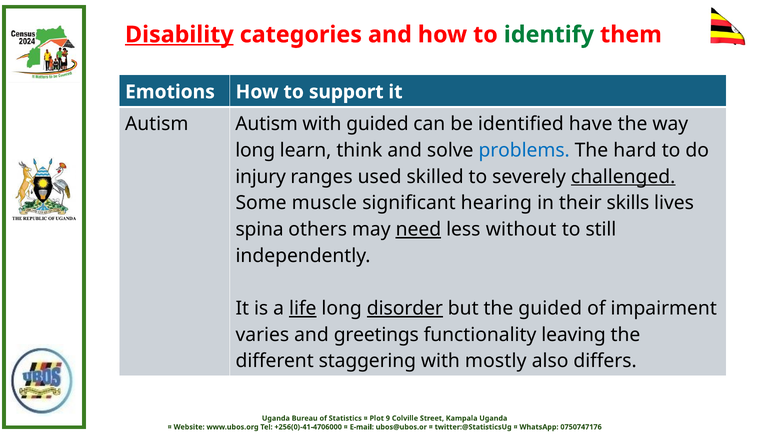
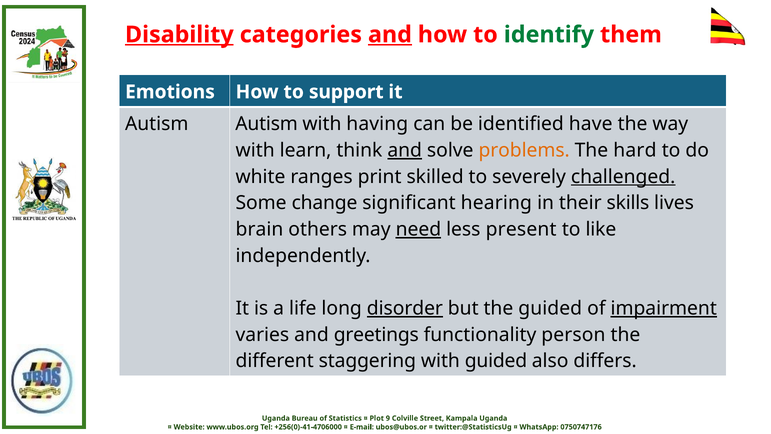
and at (390, 35) underline: none -> present
with guided: guided -> having
long at (255, 150): long -> with
and at (405, 150) underline: none -> present
problems colour: blue -> orange
injury: injury -> white
used: used -> print
muscle: muscle -> change
spina: spina -> brain
without: without -> present
still: still -> like
life underline: present -> none
impairment underline: none -> present
leaving: leaving -> person
with mostly: mostly -> guided
